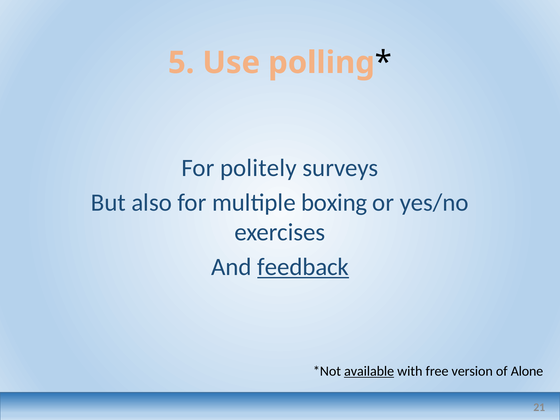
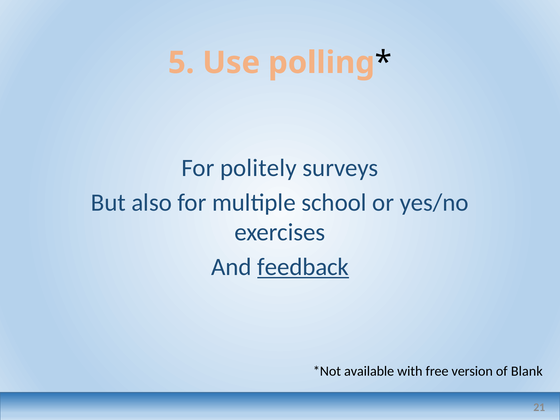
boxing: boxing -> school
available underline: present -> none
Alone: Alone -> Blank
